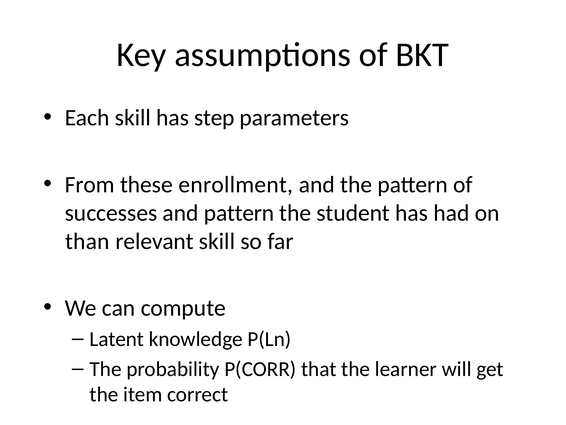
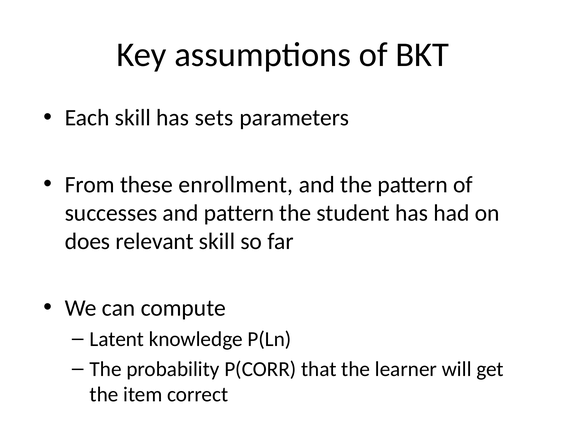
step: step -> sets
than: than -> does
